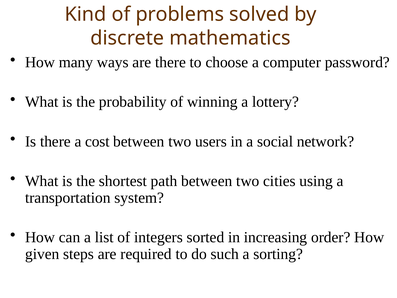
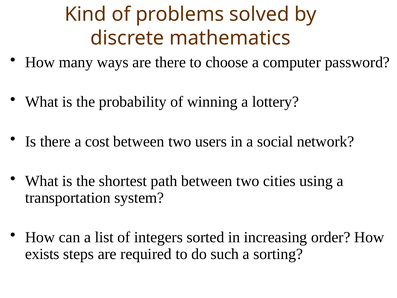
given: given -> exists
